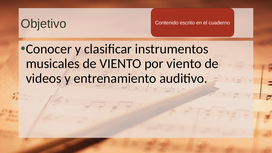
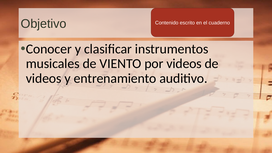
por viento: viento -> videos
